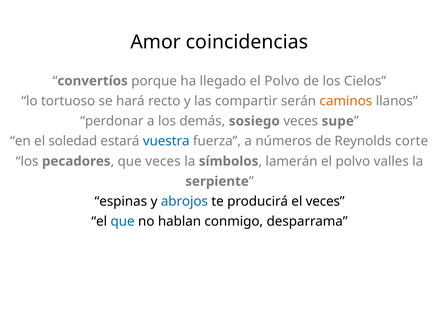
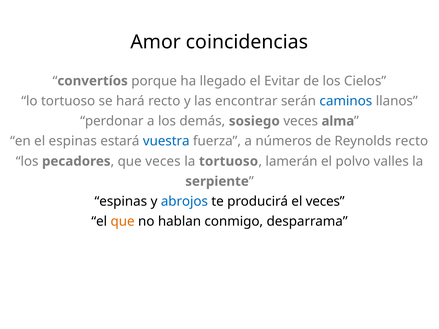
llegado el Polvo: Polvo -> Evitar
compartir: compartir -> encontrar
caminos colour: orange -> blue
supe: supe -> alma
el soledad: soledad -> espinas
Reynolds corte: corte -> recto
la símbolos: símbolos -> tortuoso
que at (123, 222) colour: blue -> orange
